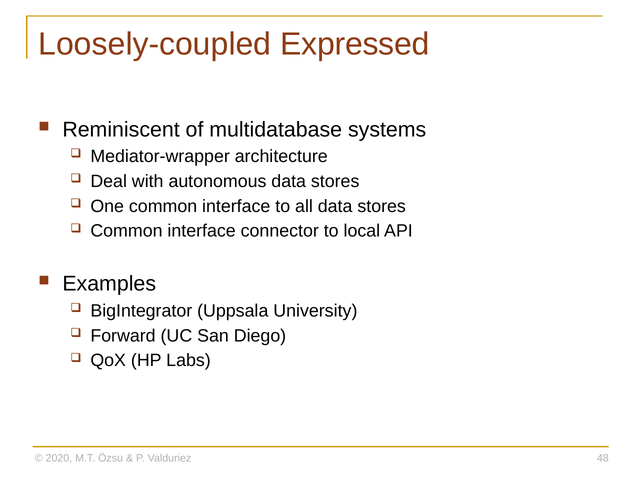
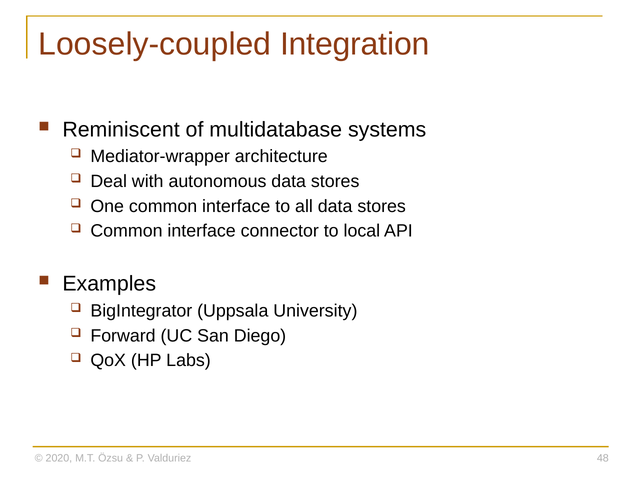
Expressed: Expressed -> Integration
